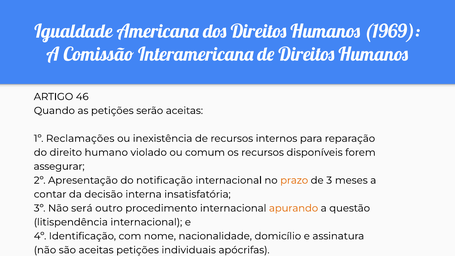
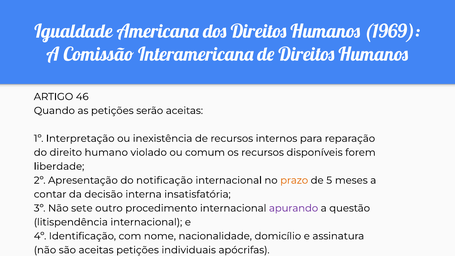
Reclamações: Reclamações -> Interpretação
assegurar: assegurar -> liberdade
3: 3 -> 5
será: será -> sete
apurando colour: orange -> purple
